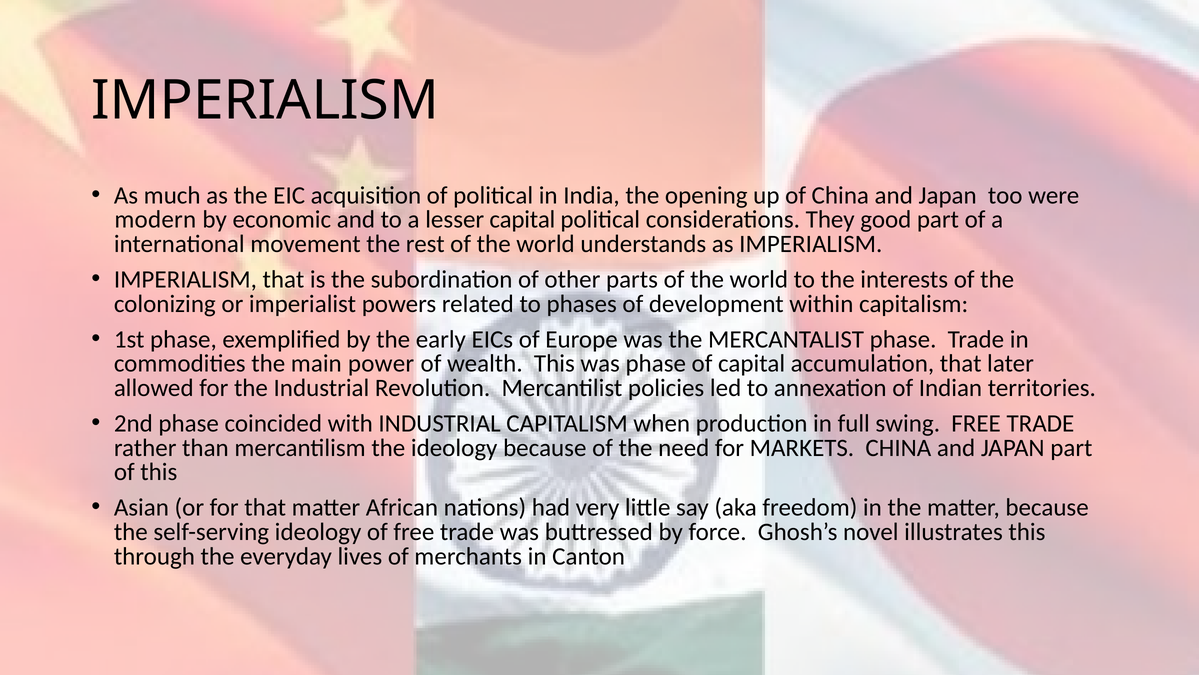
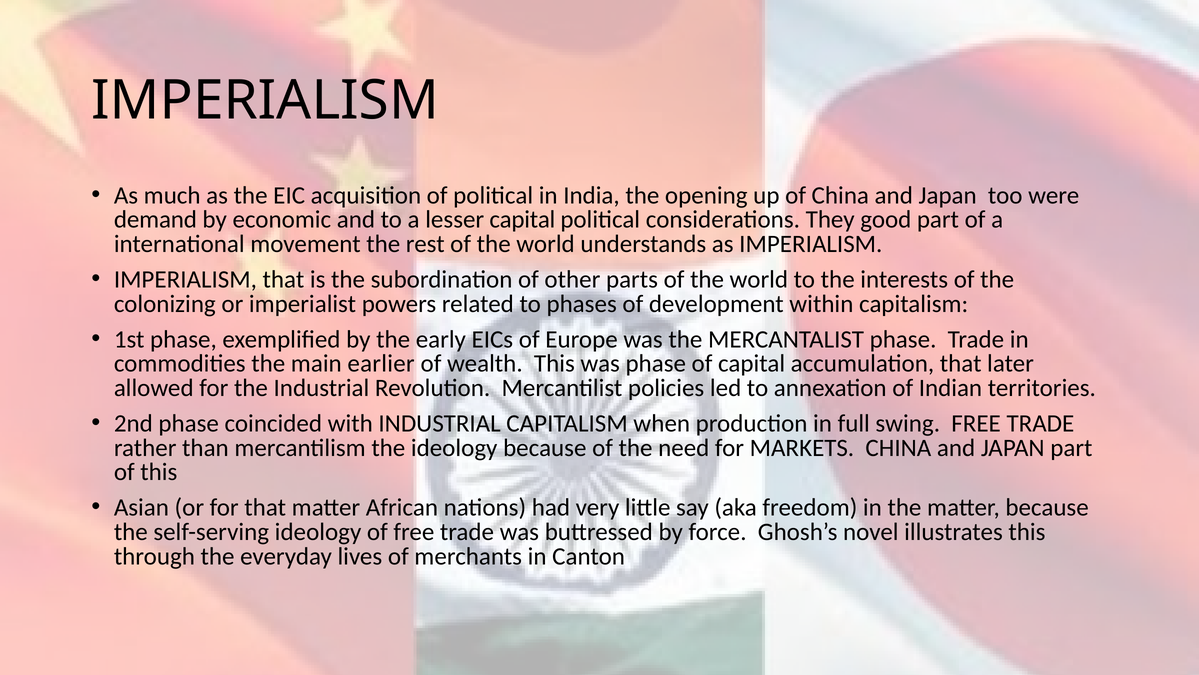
modern: modern -> demand
power: power -> earlier
